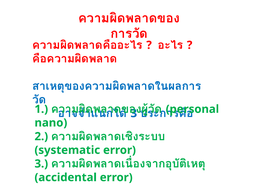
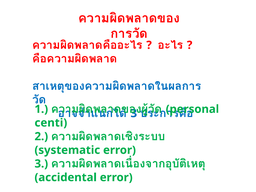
nano: nano -> centi
